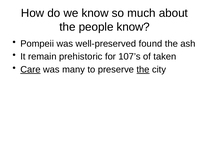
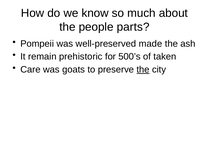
people know: know -> parts
found: found -> made
107’s: 107’s -> 500’s
Care underline: present -> none
many: many -> goats
